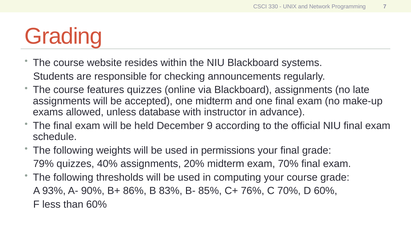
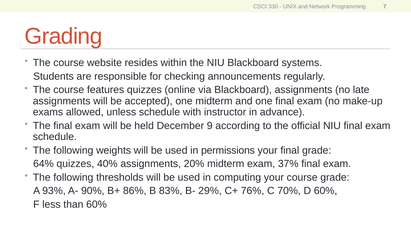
unless database: database -> schedule
79%: 79% -> 64%
exam 70%: 70% -> 37%
85%: 85% -> 29%
